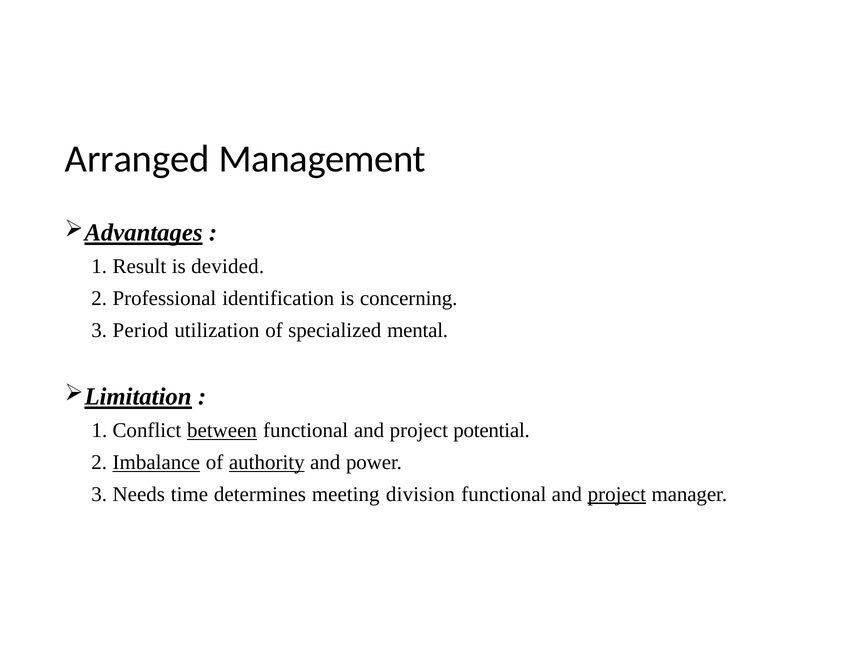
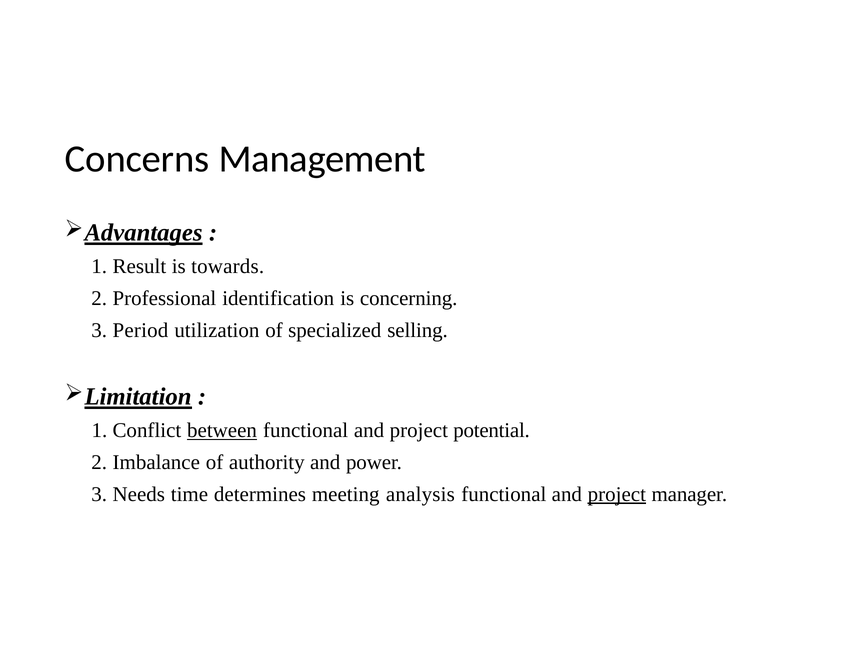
Arranged: Arranged -> Concerns
devided: devided -> towards
mental: mental -> selling
Imbalance underline: present -> none
authority underline: present -> none
division: division -> analysis
